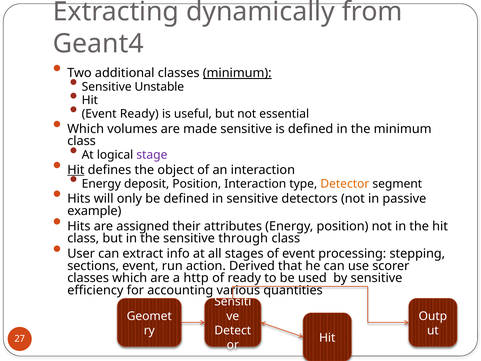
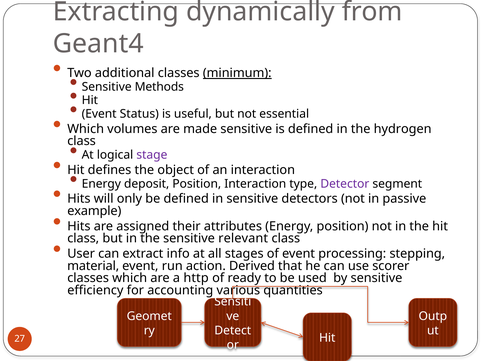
Unstable: Unstable -> Methods
Event Ready: Ready -> Status
the minimum: minimum -> hydrogen
Hit at (76, 170) underline: present -> none
Detector colour: orange -> purple
through: through -> relevant
sections: sections -> material
